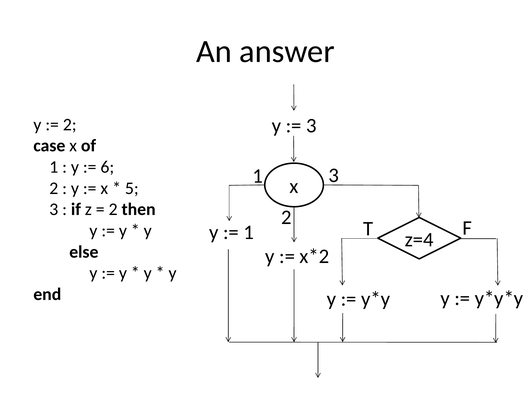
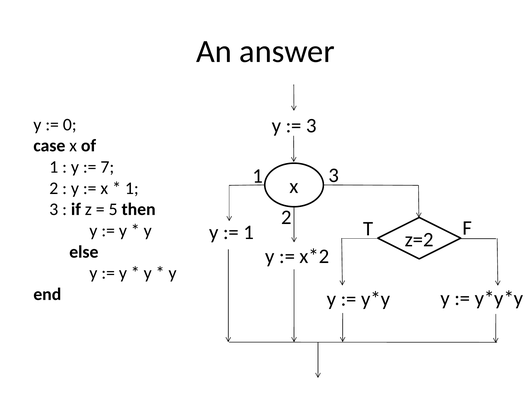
2 at (70, 125): 2 -> 0
6: 6 -> 7
5 at (132, 188): 5 -> 1
2 at (113, 210): 2 -> 5
z=4: z=4 -> z=2
